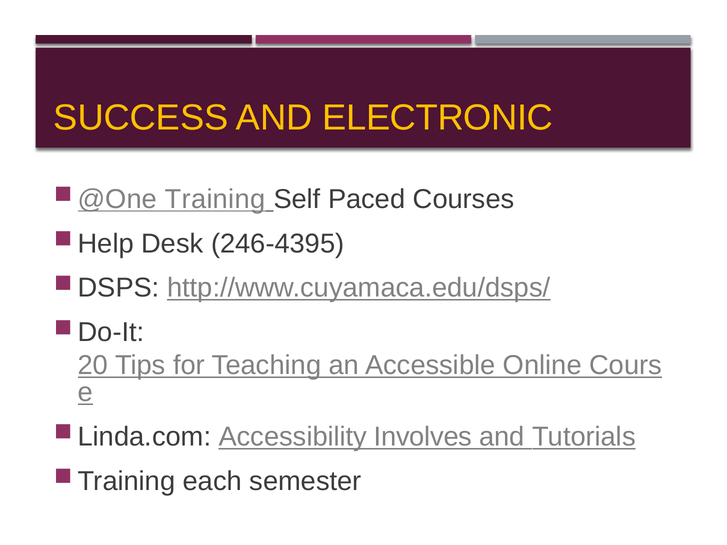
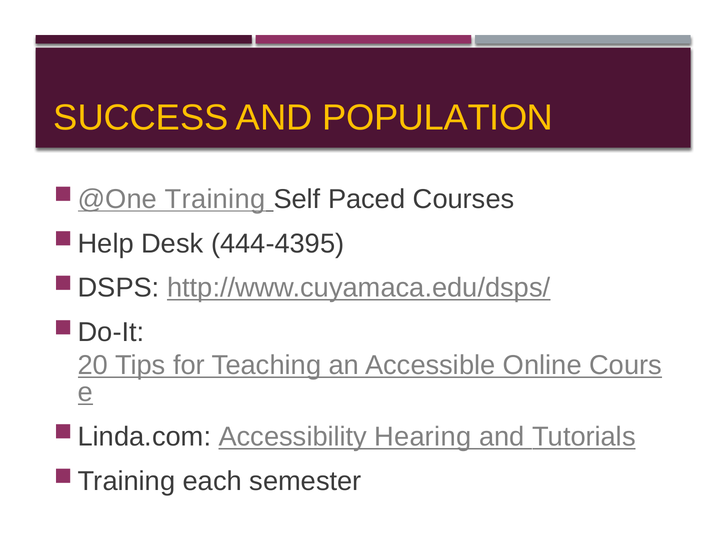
ELECTRONIC: ELECTRONIC -> POPULATION
246-4395: 246-4395 -> 444-4395
Involves: Involves -> Hearing
